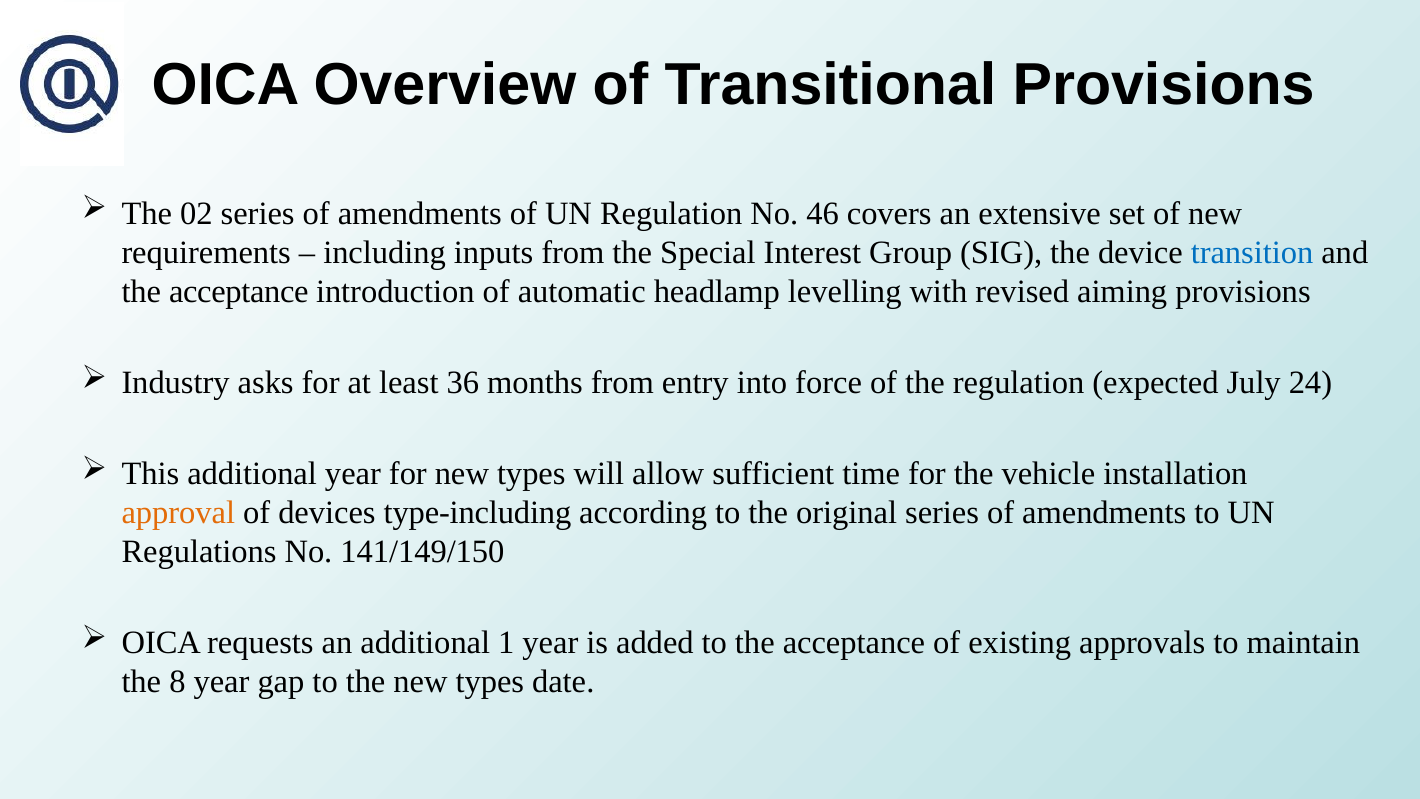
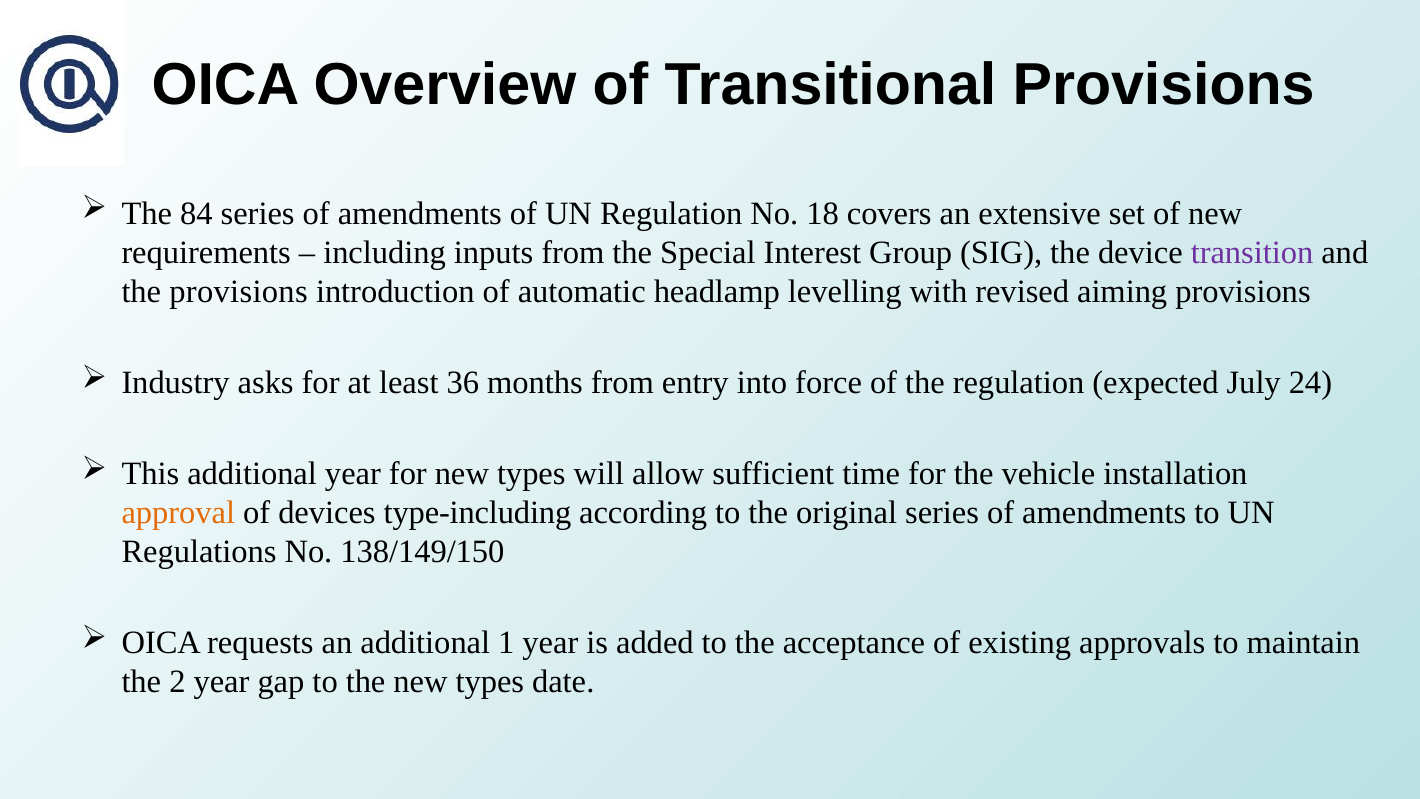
02: 02 -> 84
46: 46 -> 18
transition colour: blue -> purple
acceptance at (239, 291): acceptance -> provisions
141/149/150: 141/149/150 -> 138/149/150
8: 8 -> 2
